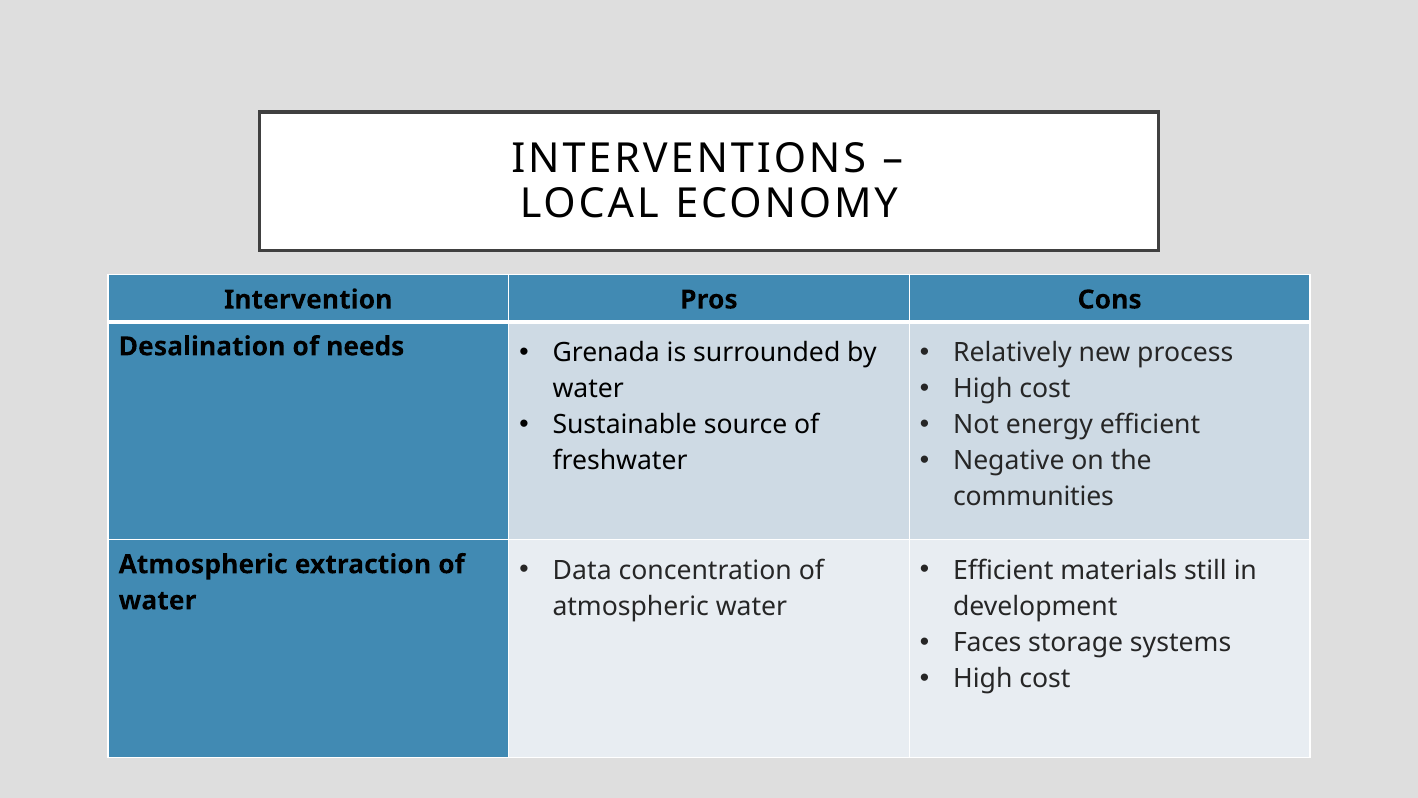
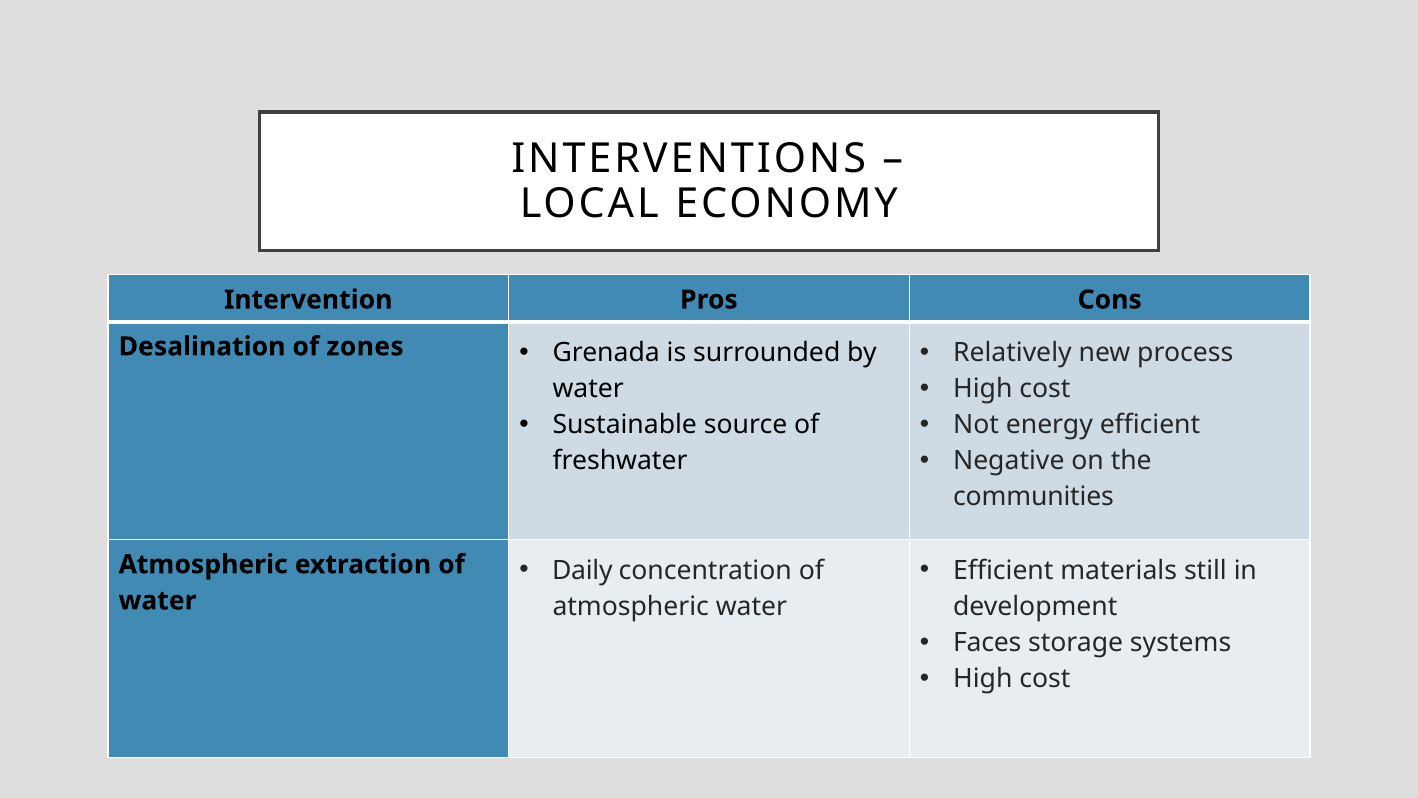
needs: needs -> zones
Data: Data -> Daily
